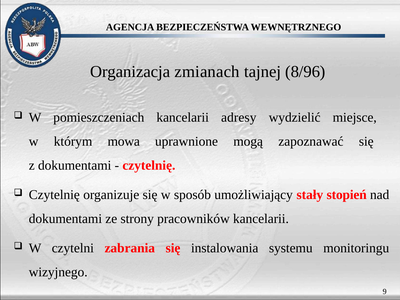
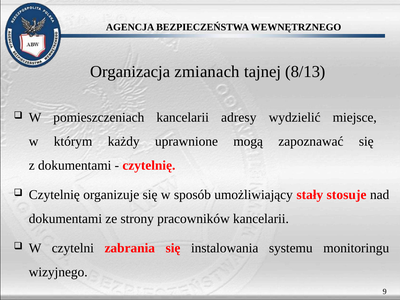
8/96: 8/96 -> 8/13
mowa: mowa -> każdy
stopień: stopień -> stosuje
